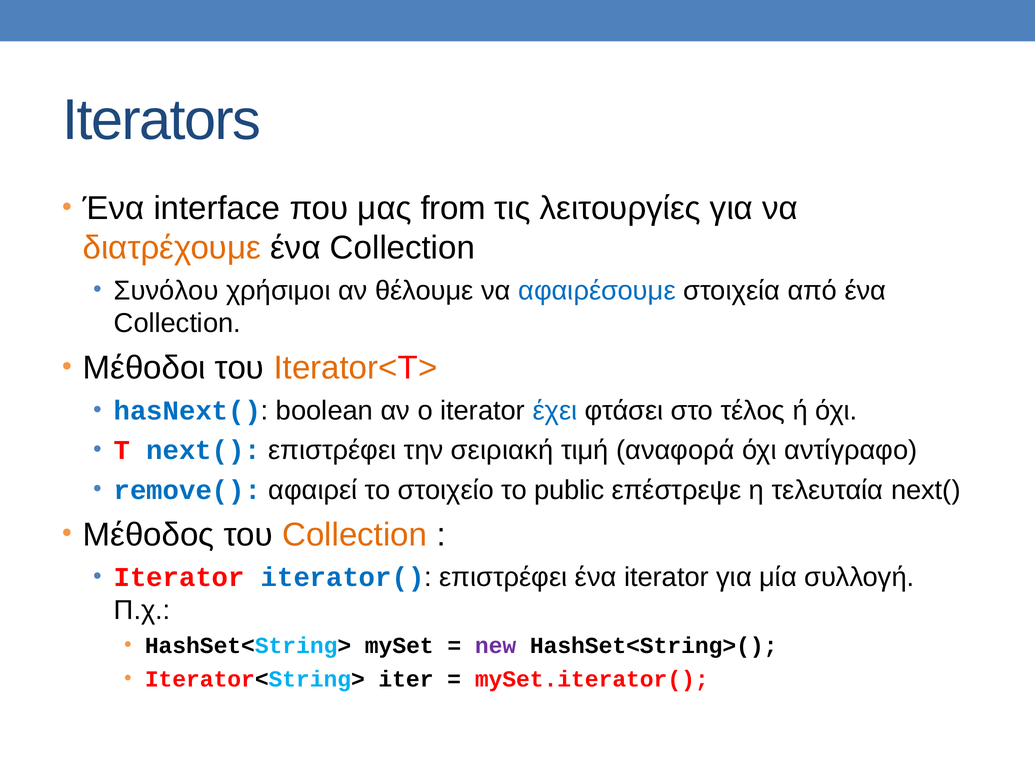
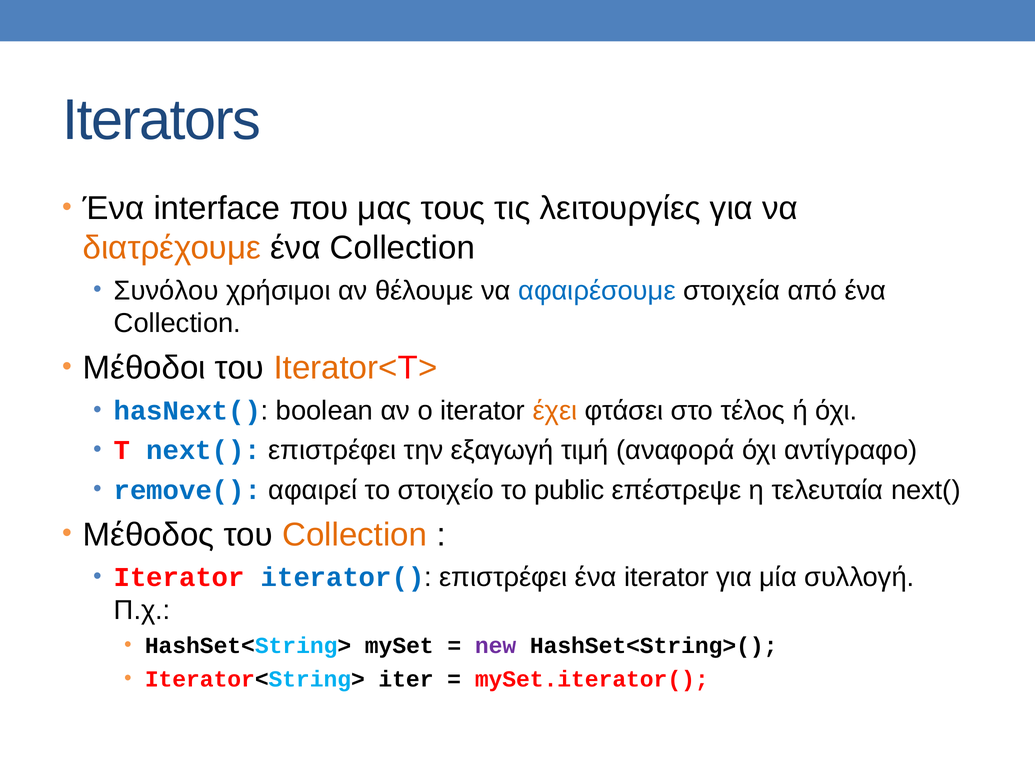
from: from -> τους
έχει colour: blue -> orange
σειριακή: σειριακή -> εξαγωγή
